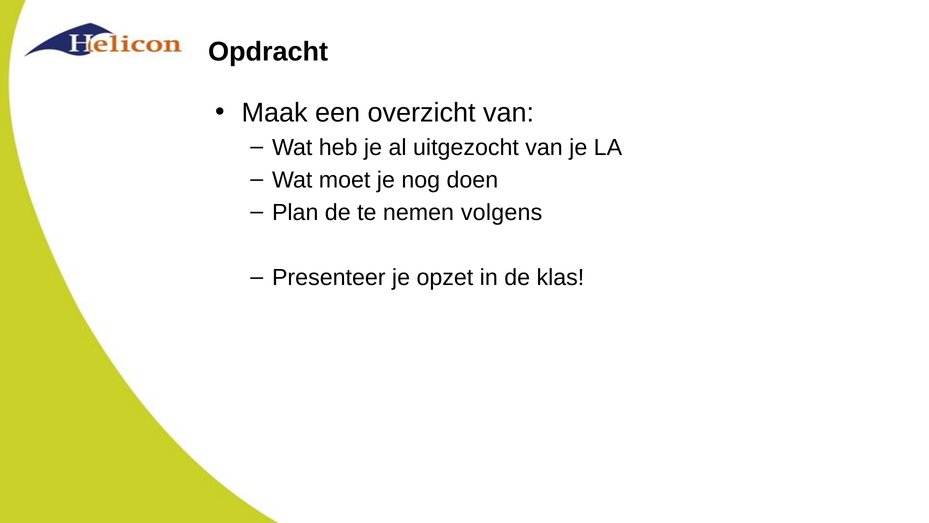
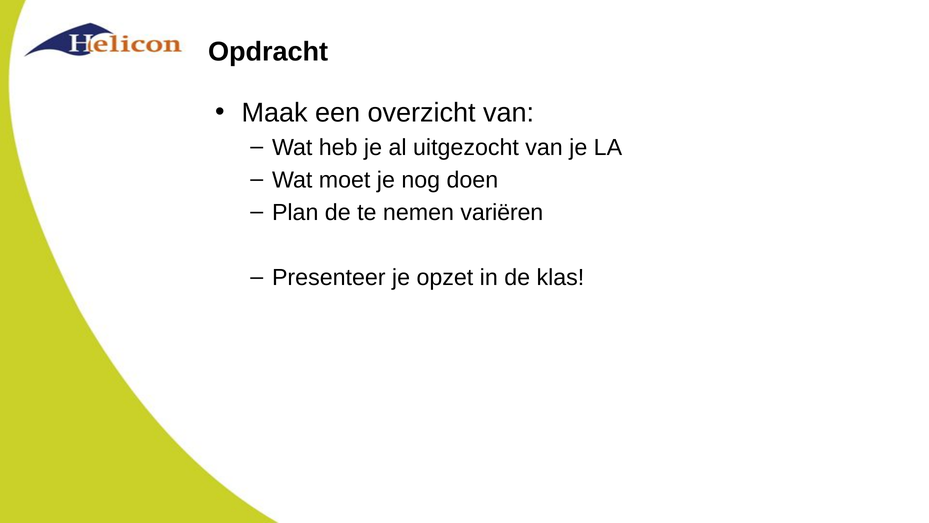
volgens: volgens -> variëren
